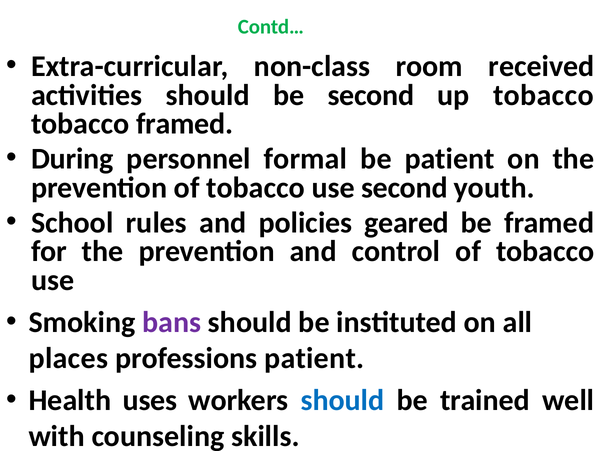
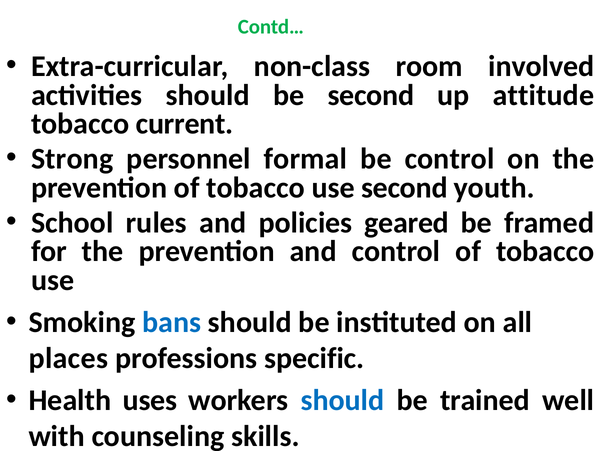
received: received -> involved
up tobacco: tobacco -> attitude
tobacco framed: framed -> current
During: During -> Strong
be patient: patient -> control
bans colour: purple -> blue
professions patient: patient -> specific
